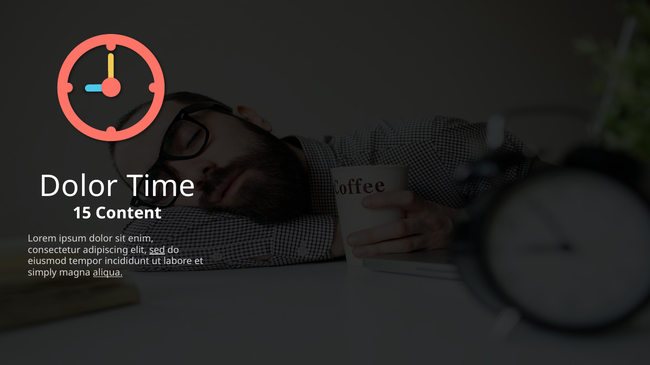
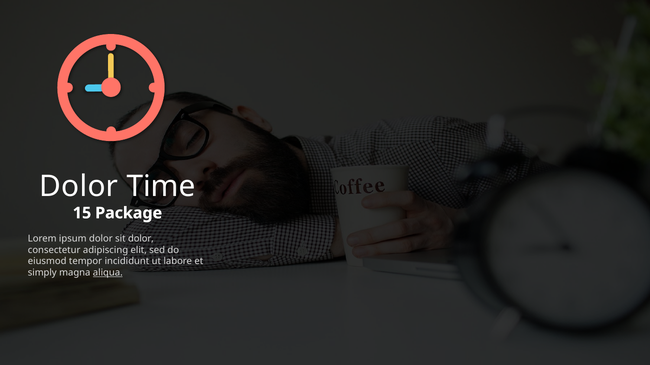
Content: Content -> Package
sit enim: enim -> dolor
sed underline: present -> none
